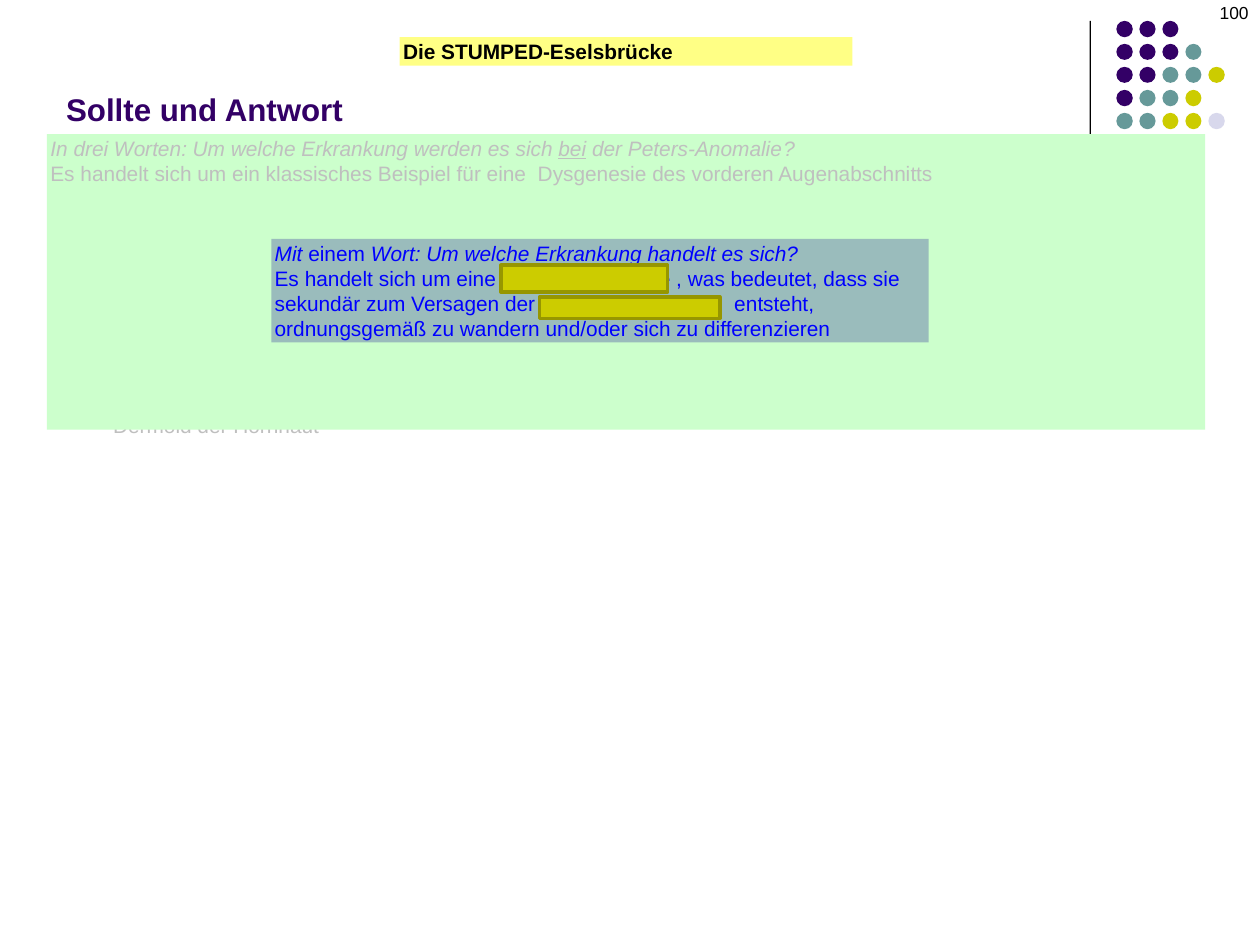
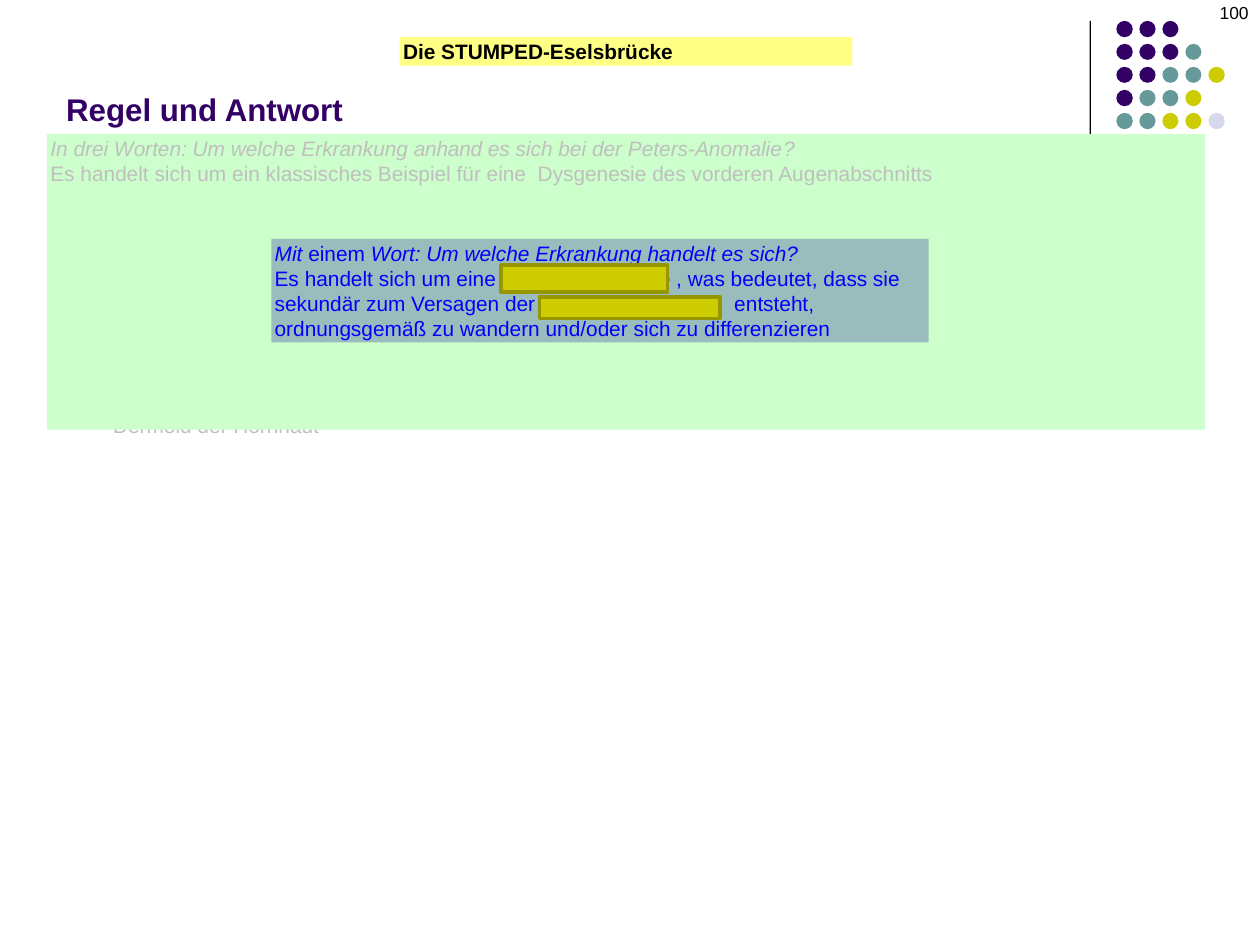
Sollte: Sollte -> Regel
werden: werden -> anhand
bei at (572, 150) underline: present -> none
